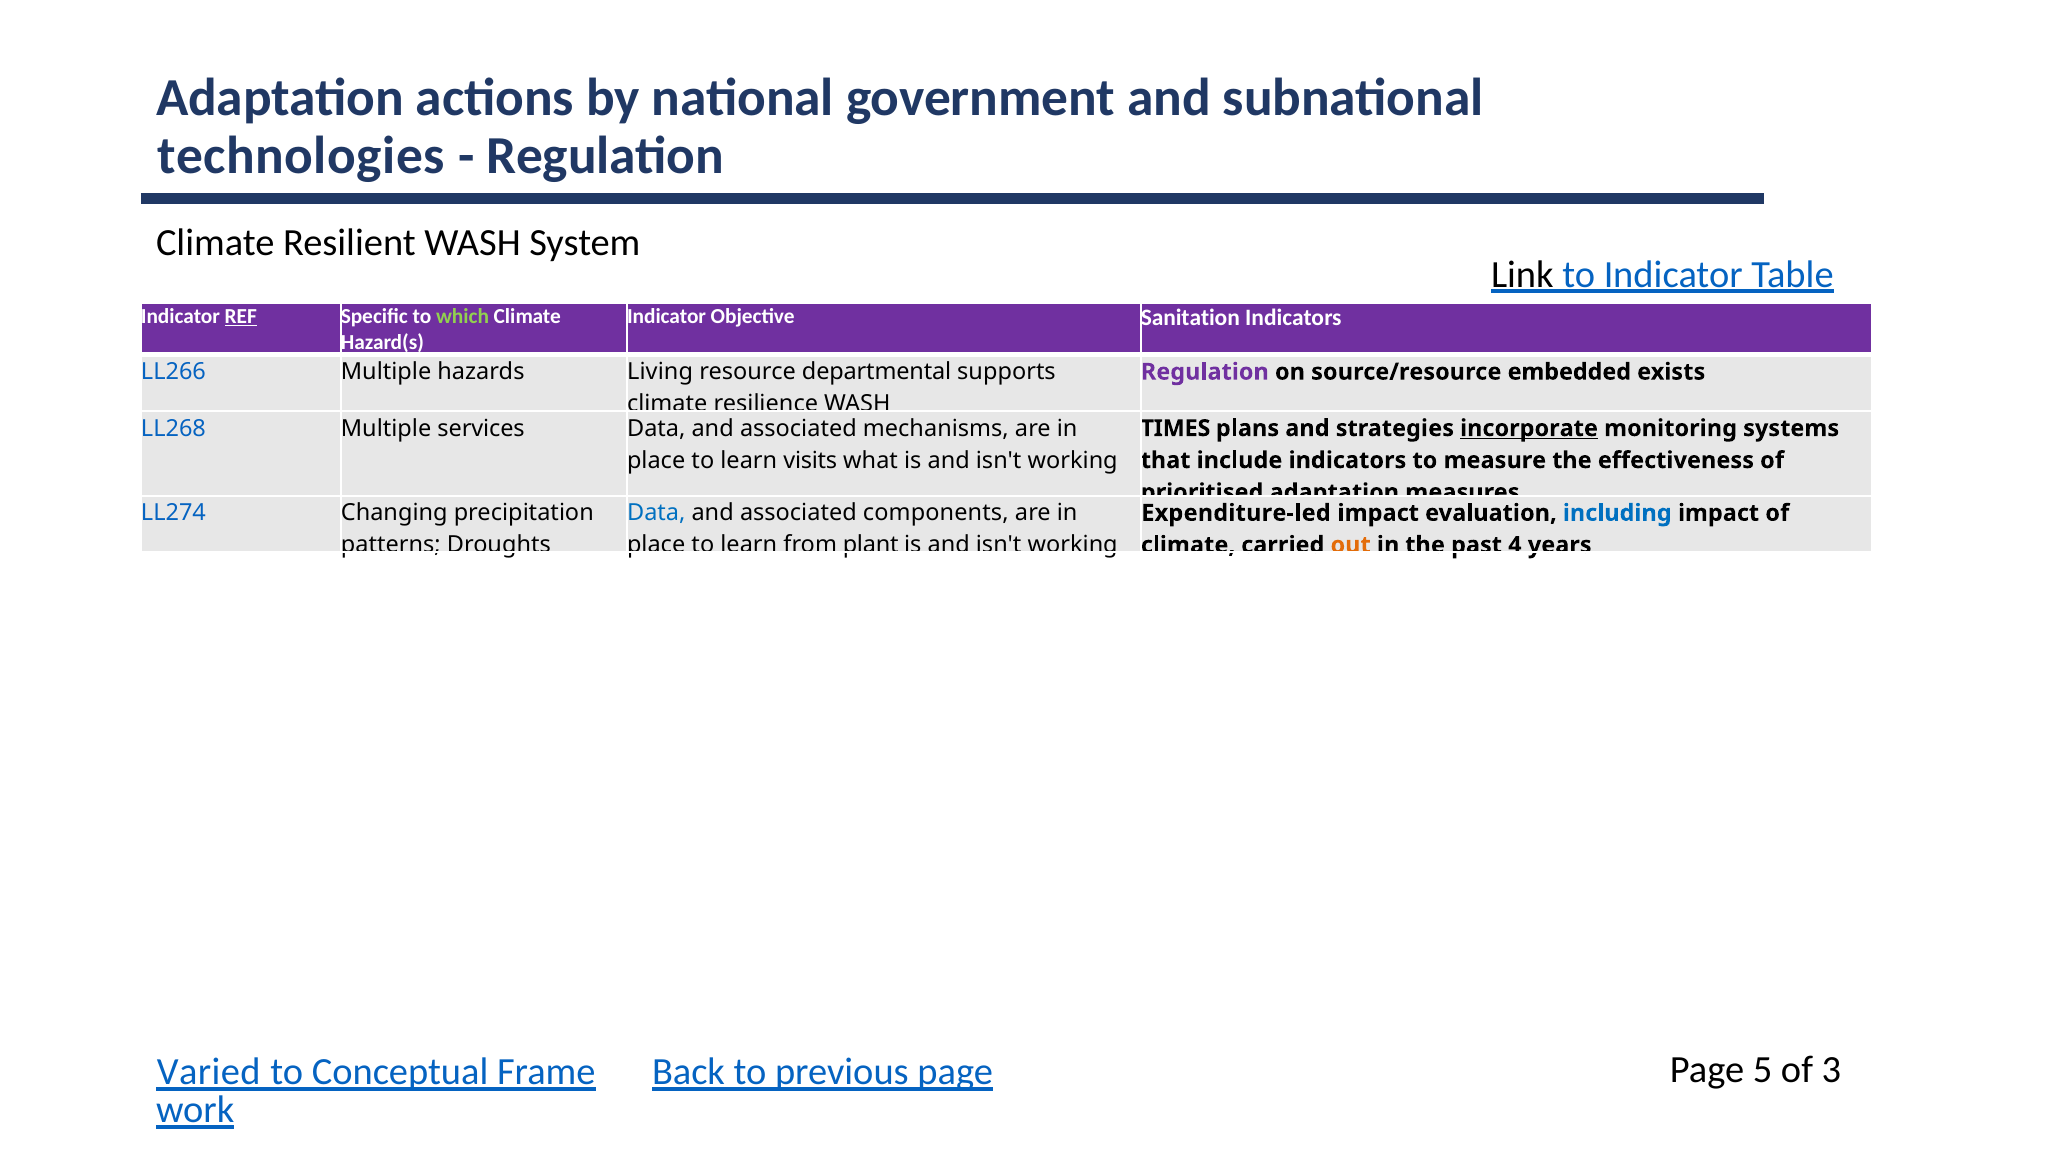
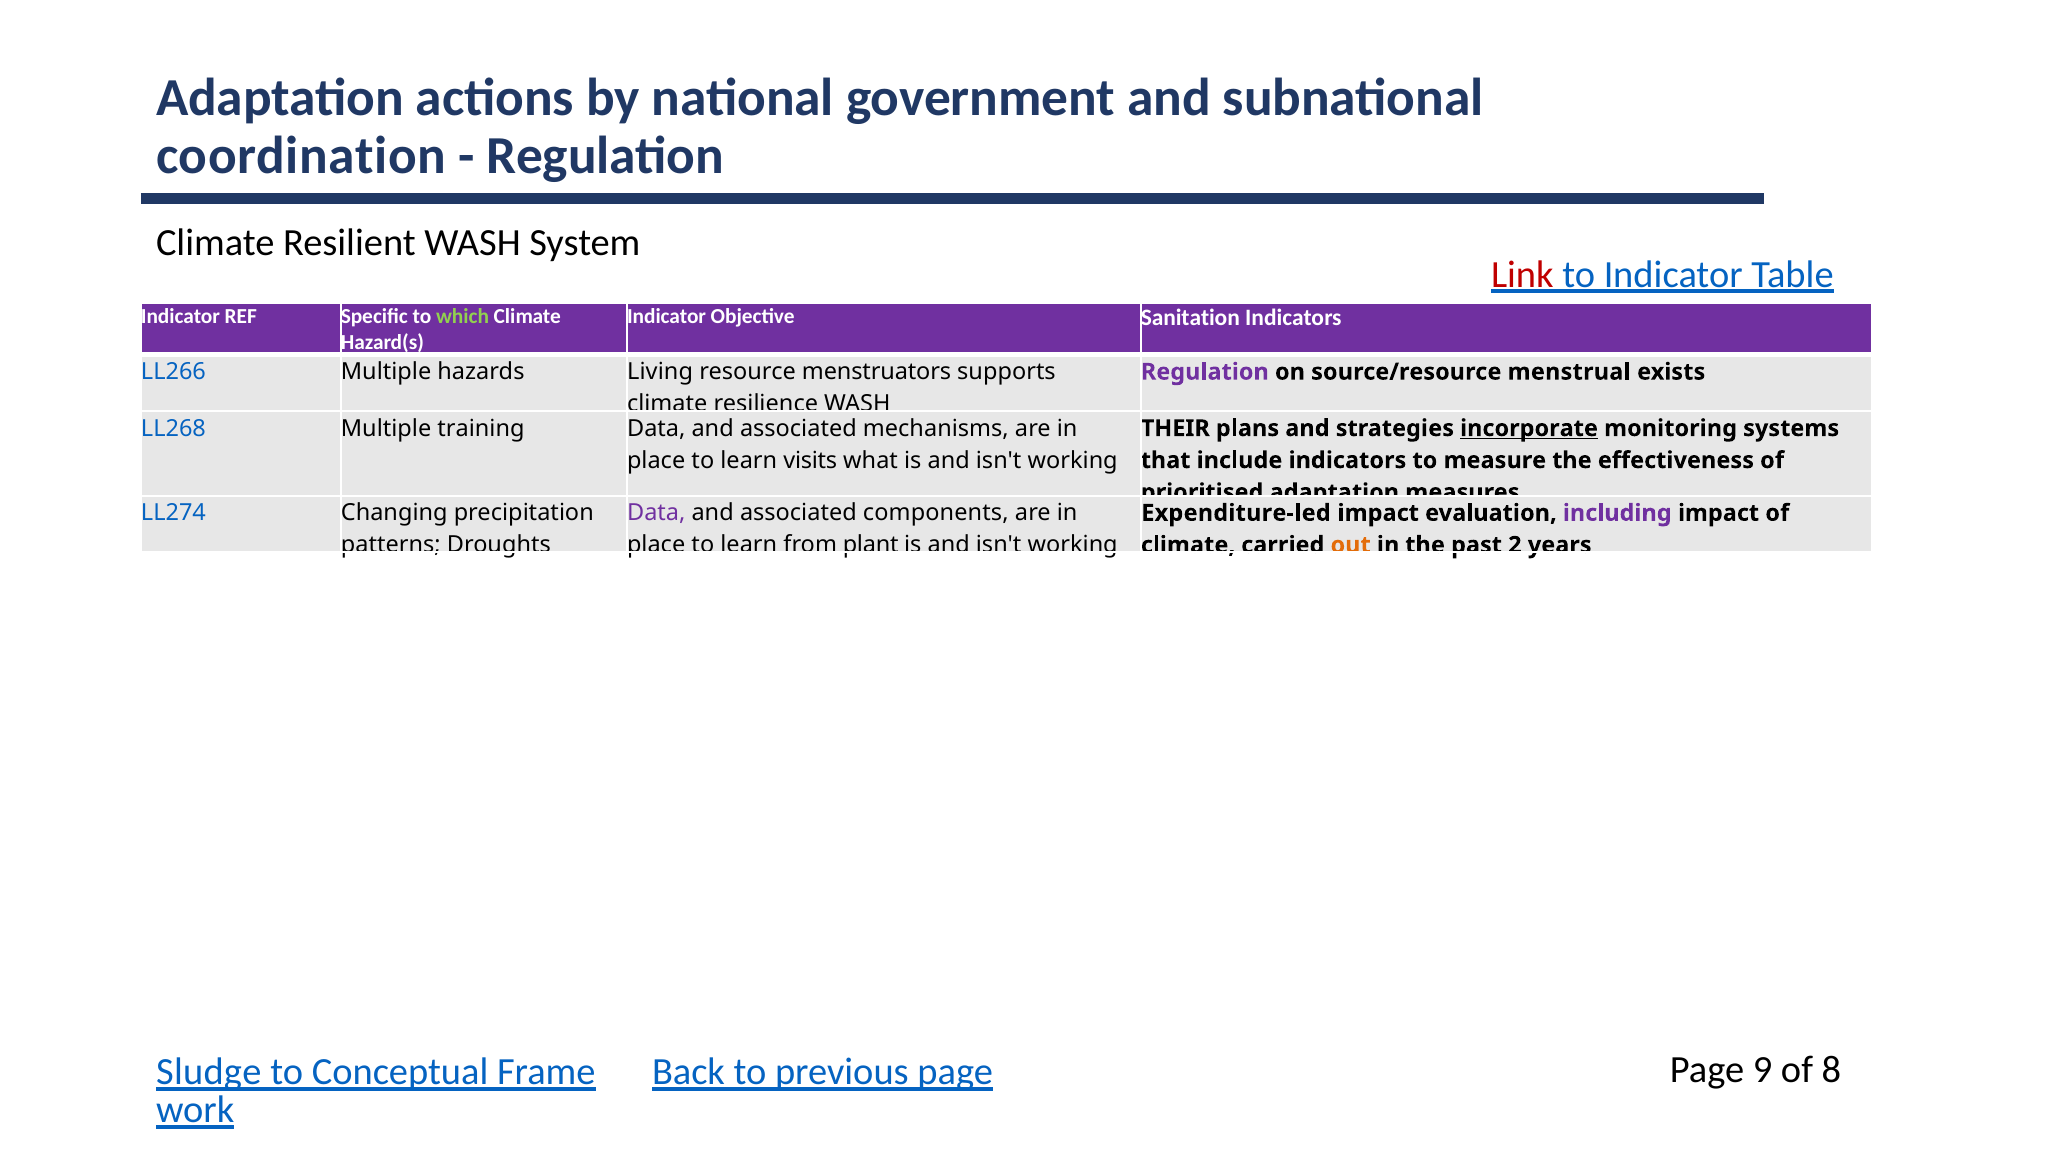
technologies: technologies -> coordination
Link colour: black -> red
REF underline: present -> none
departmental: departmental -> menstruators
embedded: embedded -> menstrual
services: services -> training
TIMES: TIMES -> THEIR
Data at (656, 513) colour: blue -> purple
including colour: blue -> purple
4: 4 -> 2
Varied: Varied -> Sludge
5: 5 -> 9
3: 3 -> 8
